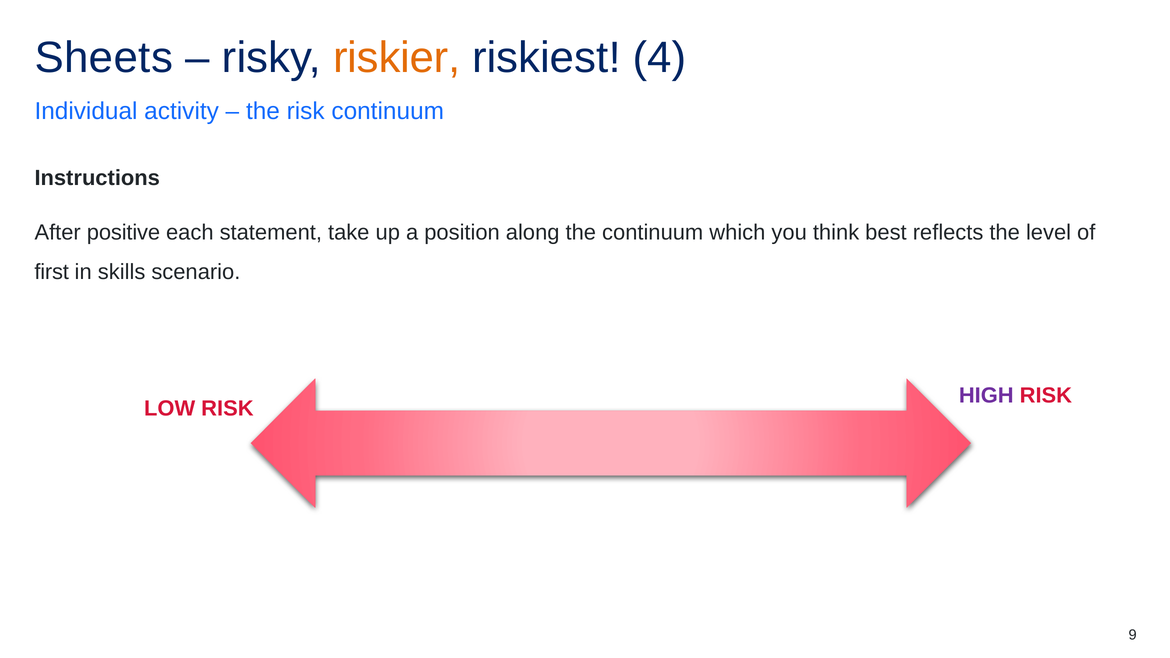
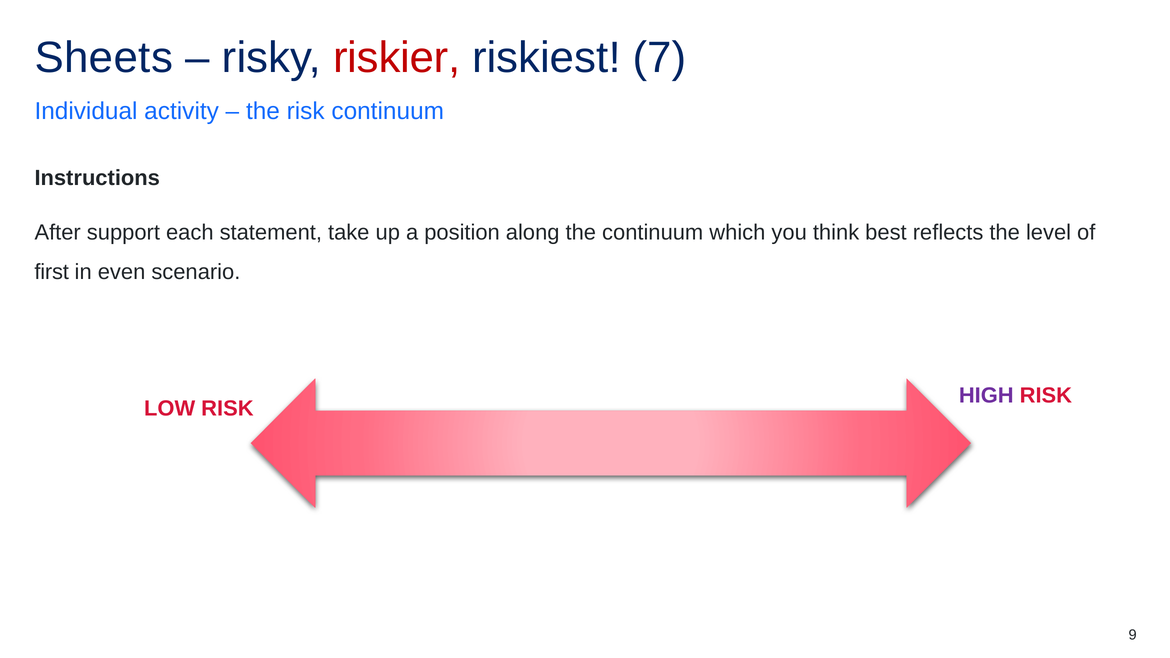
riskier colour: orange -> red
4: 4 -> 7
positive: positive -> support
skills: skills -> even
